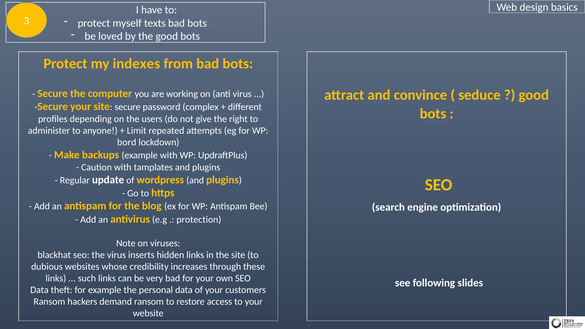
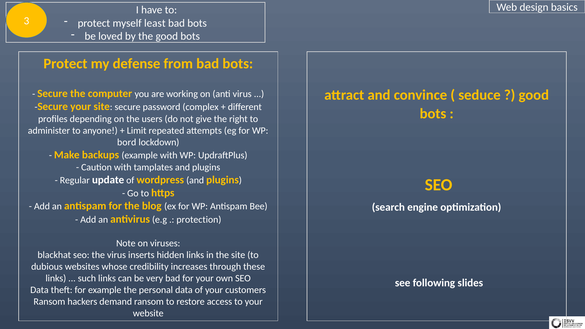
texts: texts -> least
indexes: indexes -> defense
